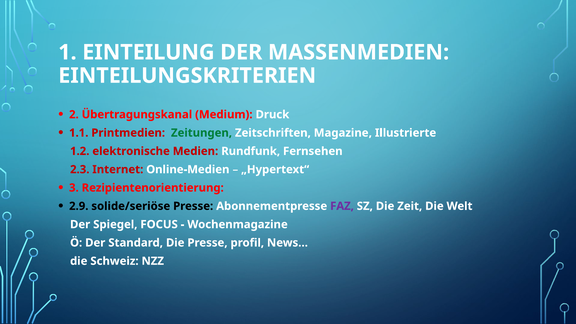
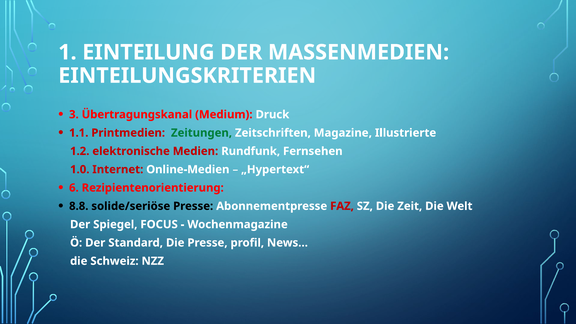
2: 2 -> 3
2.3: 2.3 -> 1.0
3: 3 -> 6
2.9: 2.9 -> 8.8
FAZ colour: purple -> red
